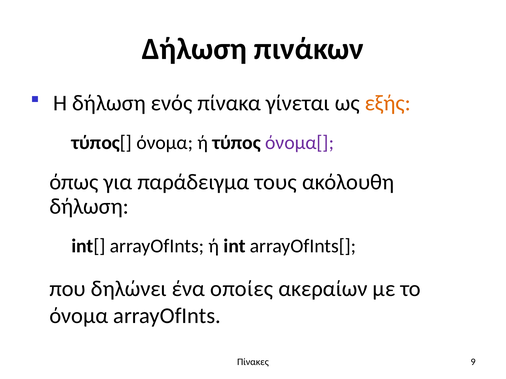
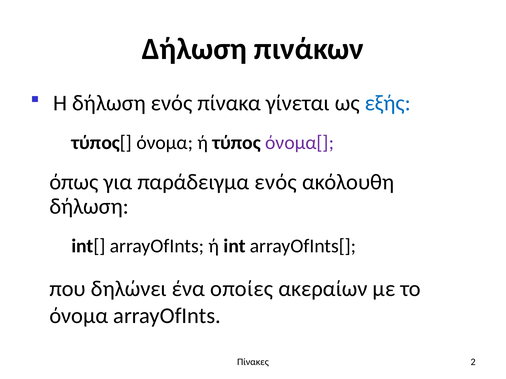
εξής colour: orange -> blue
παράδειγμα τους: τους -> ενός
9: 9 -> 2
